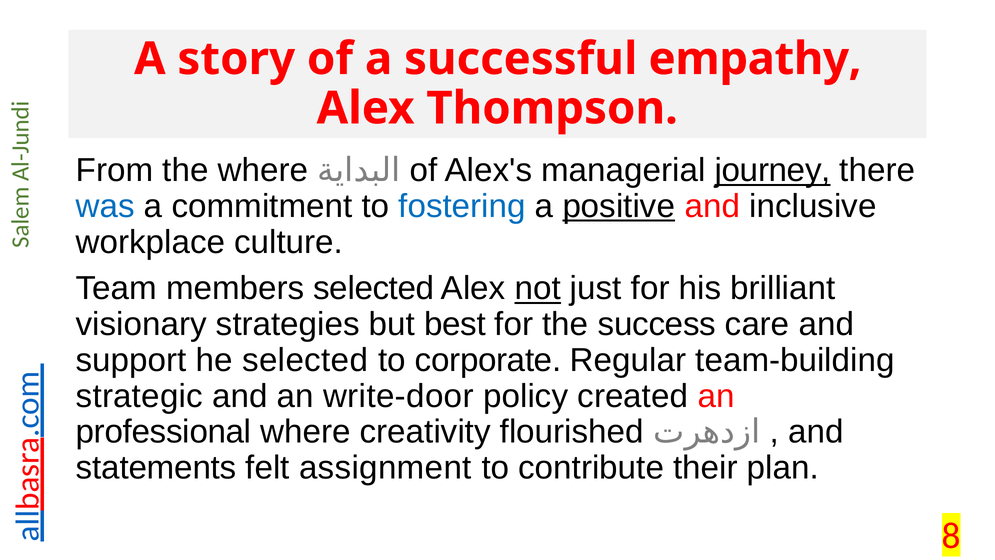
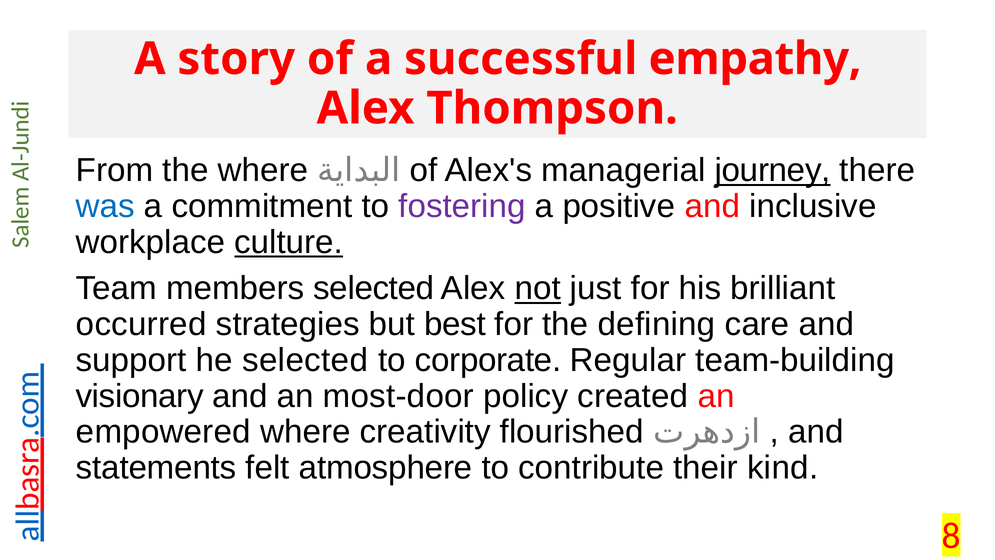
fostering colour: blue -> purple
positive underline: present -> none
culture underline: none -> present
visionary: visionary -> occurred
success: success -> defining
strategic: strategic -> visionary
write-door: write-door -> most-door
professional: professional -> empowered
assignment: assignment -> atmosphere
plan: plan -> kind
